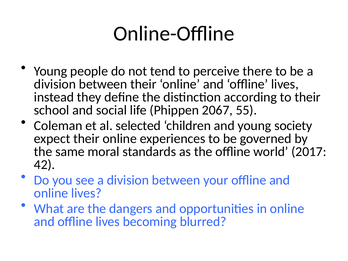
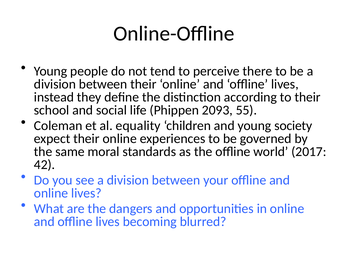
2067: 2067 -> 2093
selected: selected -> equality
